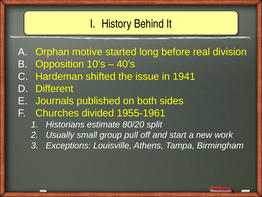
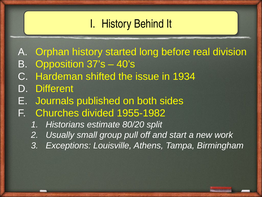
Orphan motive: motive -> history
10’s: 10’s -> 37’s
1941: 1941 -> 1934
1955-1961: 1955-1961 -> 1955-1982
